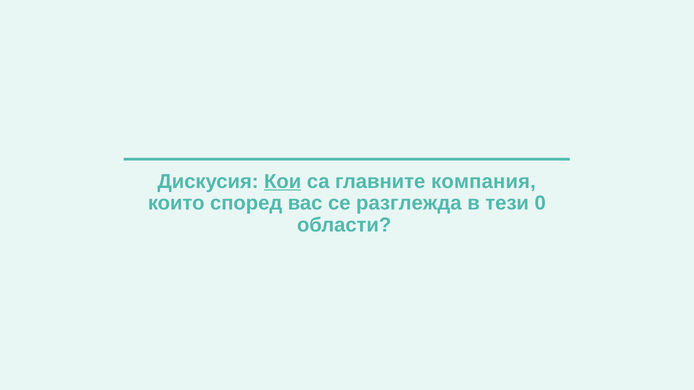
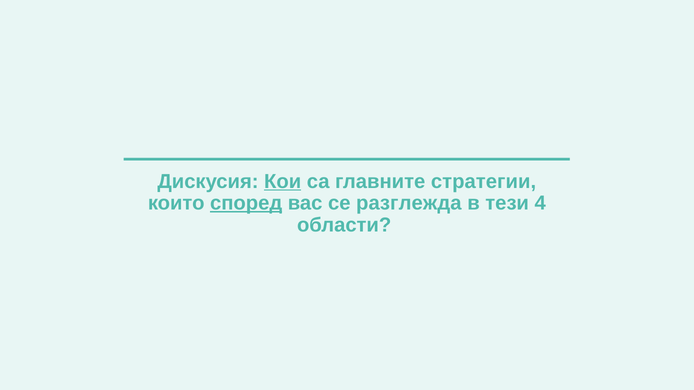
компания: компания -> стратегии
според underline: none -> present
0: 0 -> 4
